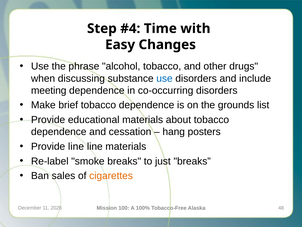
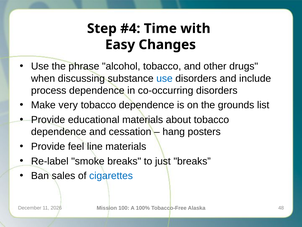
meeting: meeting -> process
brief: brief -> very
Provide line: line -> feel
cigarettes colour: orange -> blue
